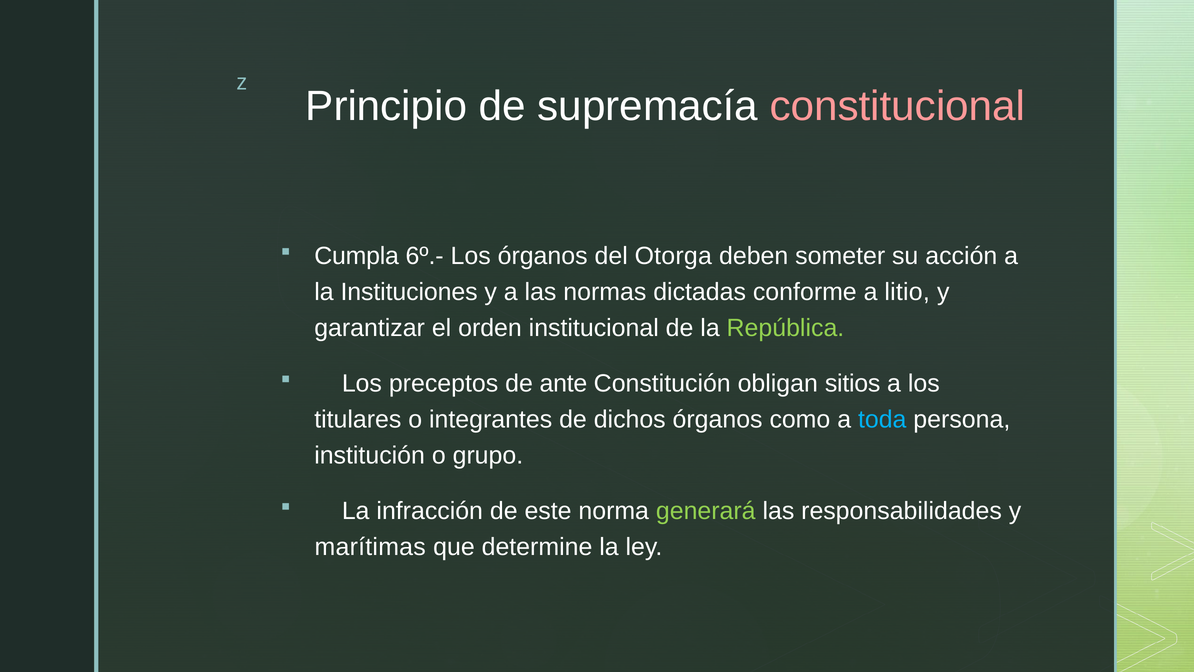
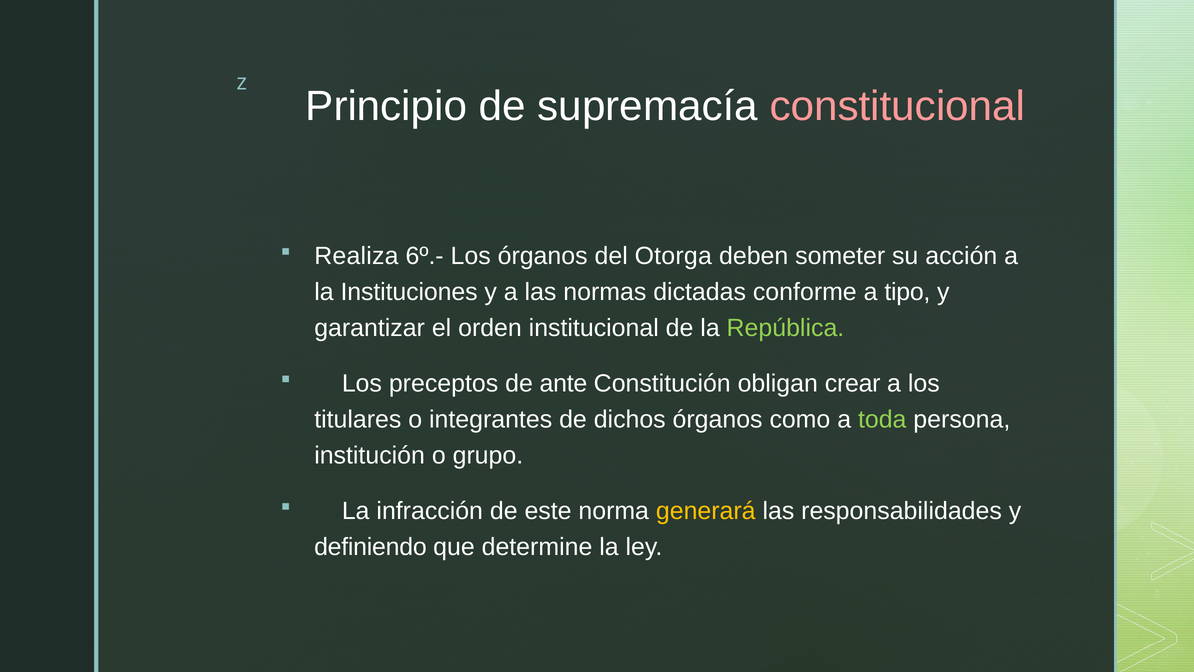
Cumpla: Cumpla -> Realiza
litio: litio -> tipo
sitios: sitios -> crear
toda colour: light blue -> light green
generará colour: light green -> yellow
marítimas: marítimas -> definiendo
